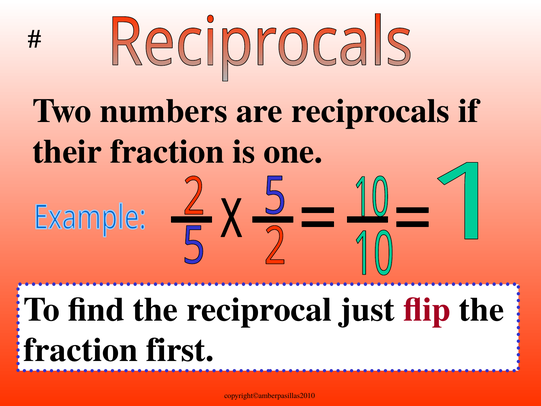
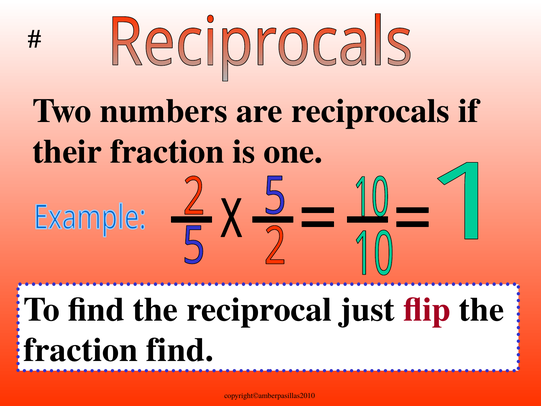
fraction first: first -> find
